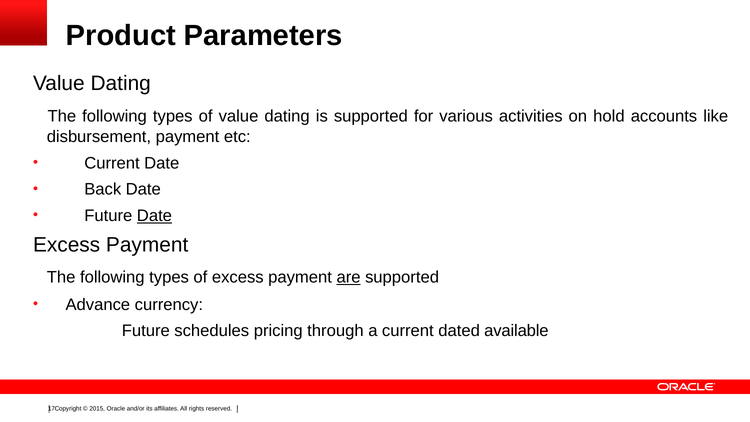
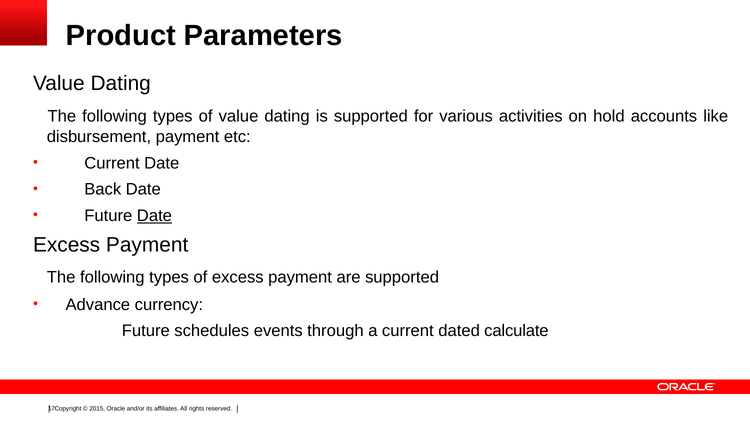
are underline: present -> none
pricing: pricing -> events
available: available -> calculate
